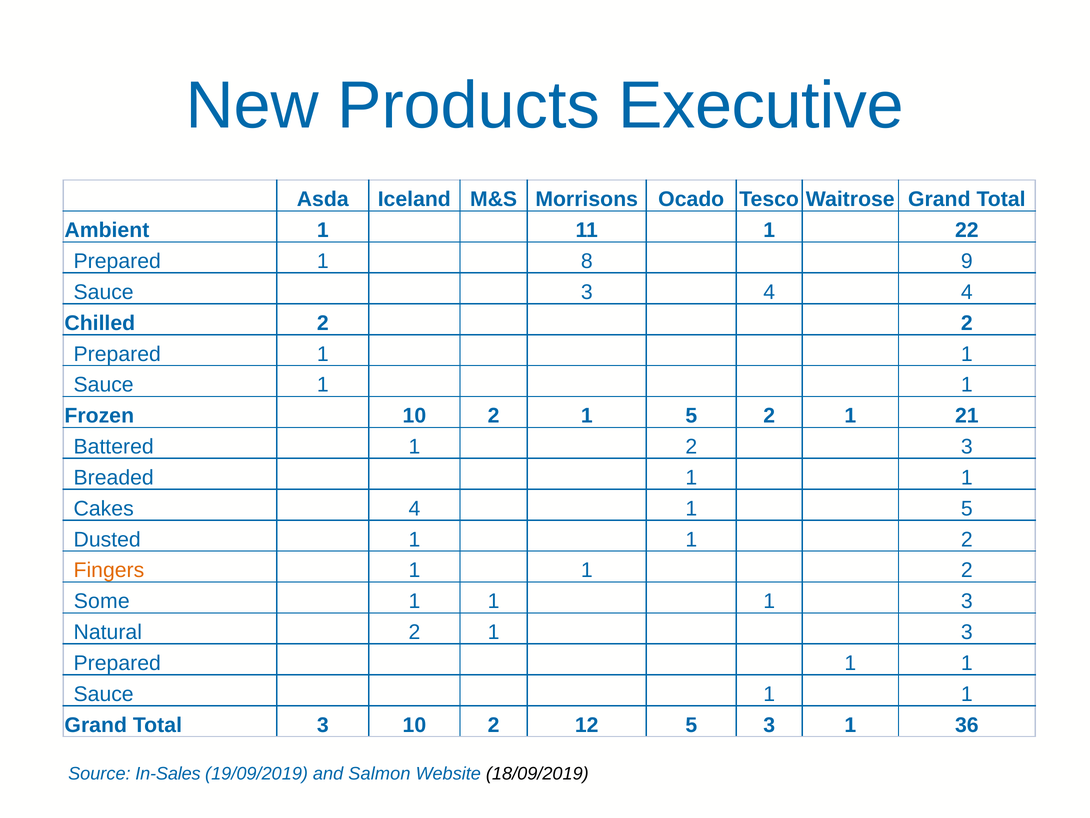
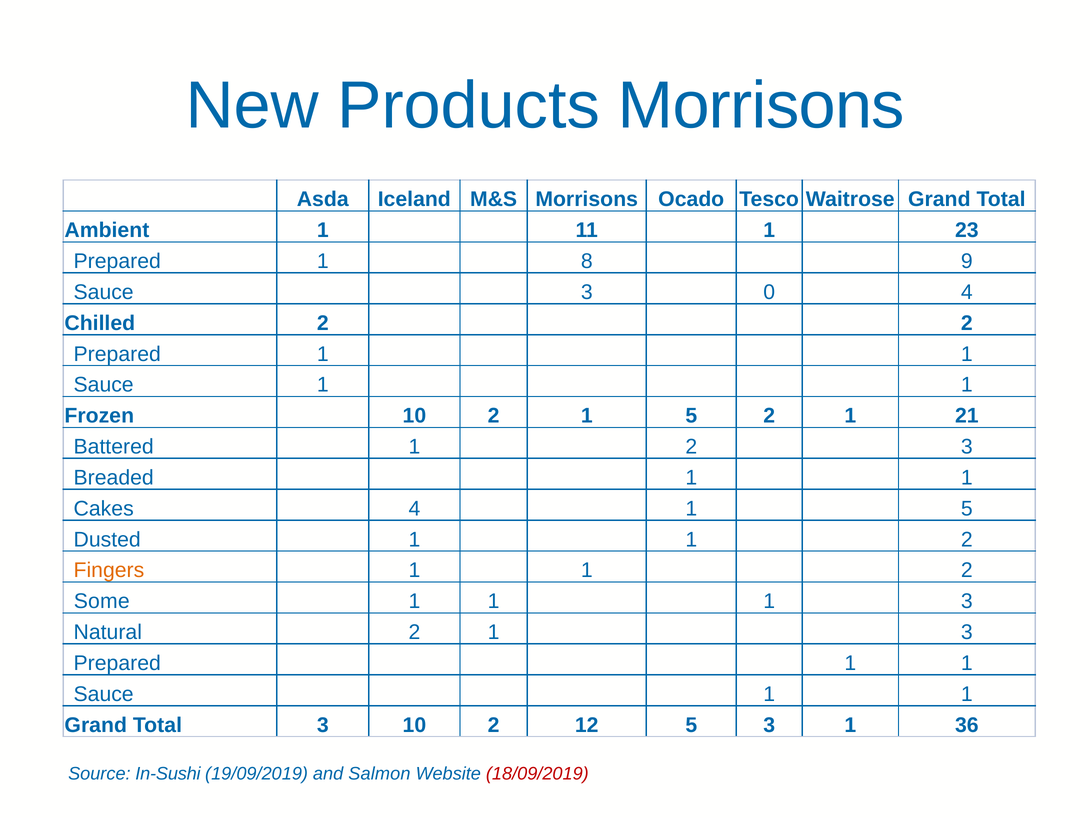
Products Executive: Executive -> Morrisons
22: 22 -> 23
3 4: 4 -> 0
In-Sales: In-Sales -> In-Sushi
18/09/2019 colour: black -> red
